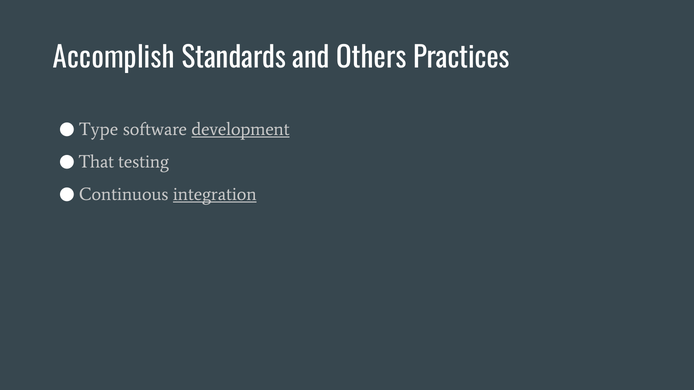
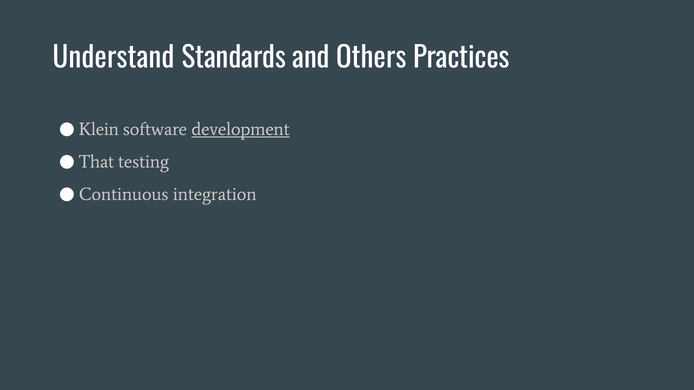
Accomplish: Accomplish -> Understand
Type: Type -> Klein
integration underline: present -> none
